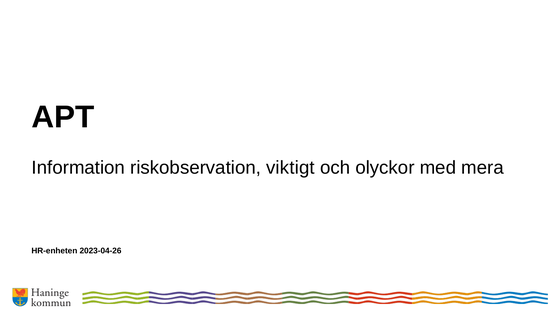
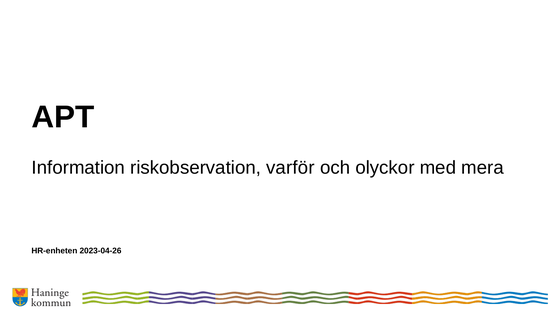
viktigt: viktigt -> varför
